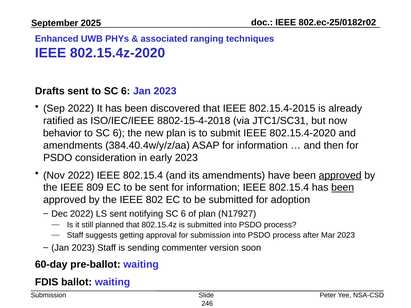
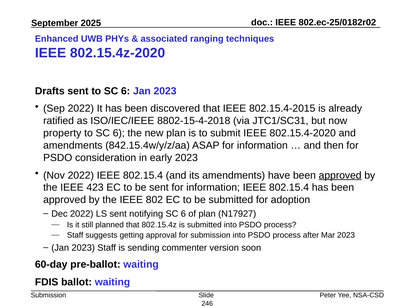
behavior: behavior -> property
384.40.4w/y/z/aa: 384.40.4w/y/z/aa -> 842.15.4w/y/z/aa
809: 809 -> 423
been at (343, 188) underline: present -> none
